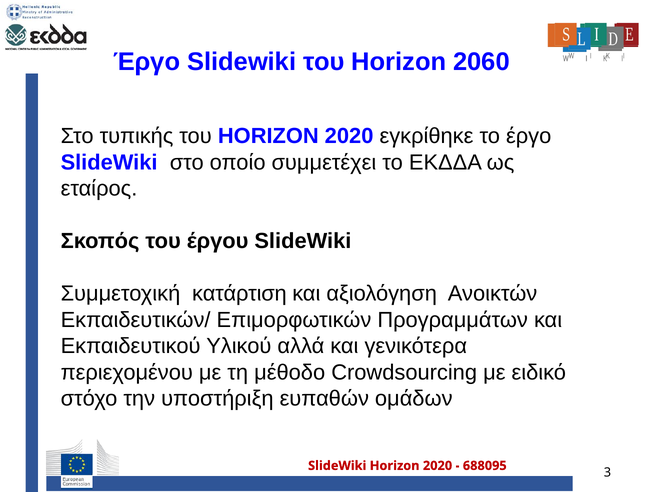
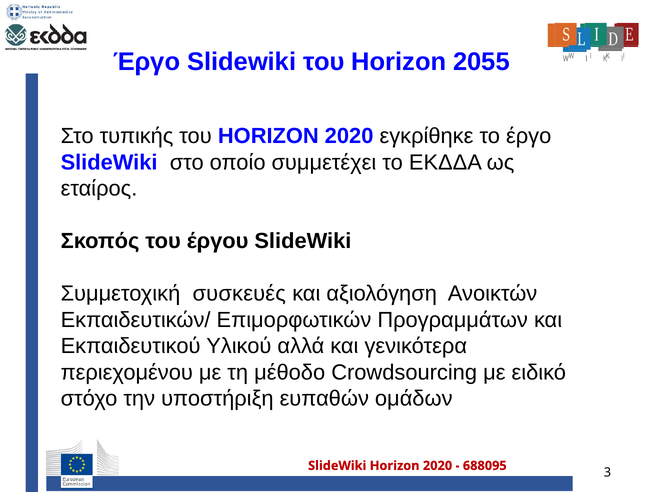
2060: 2060 -> 2055
κατάρτιση: κατάρτιση -> συσκευές
